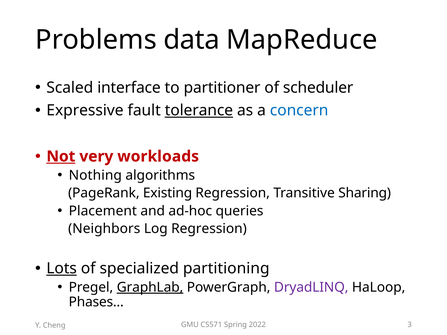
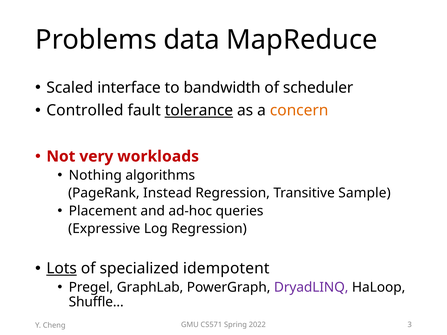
partitioner: partitioner -> bandwidth
Expressive: Expressive -> Controlled
concern colour: blue -> orange
Not underline: present -> none
Existing: Existing -> Instead
Sharing: Sharing -> Sample
Neighbors: Neighbors -> Expressive
partitioning: partitioning -> idempotent
GraphLab underline: present -> none
Phases…: Phases… -> Shuffle…
